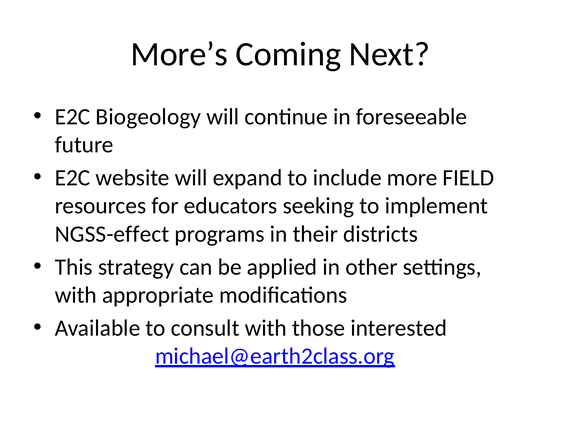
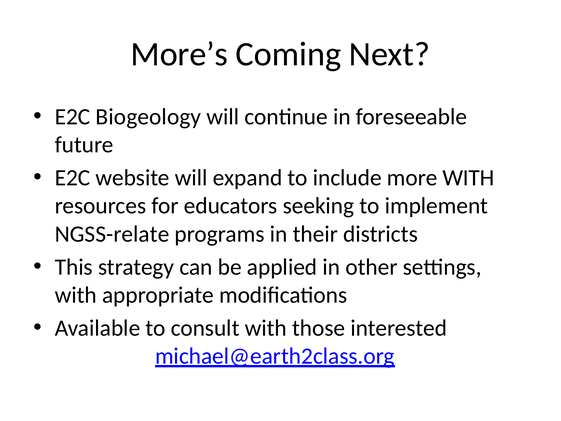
more FIELD: FIELD -> WITH
NGSS-effect: NGSS-effect -> NGSS-relate
